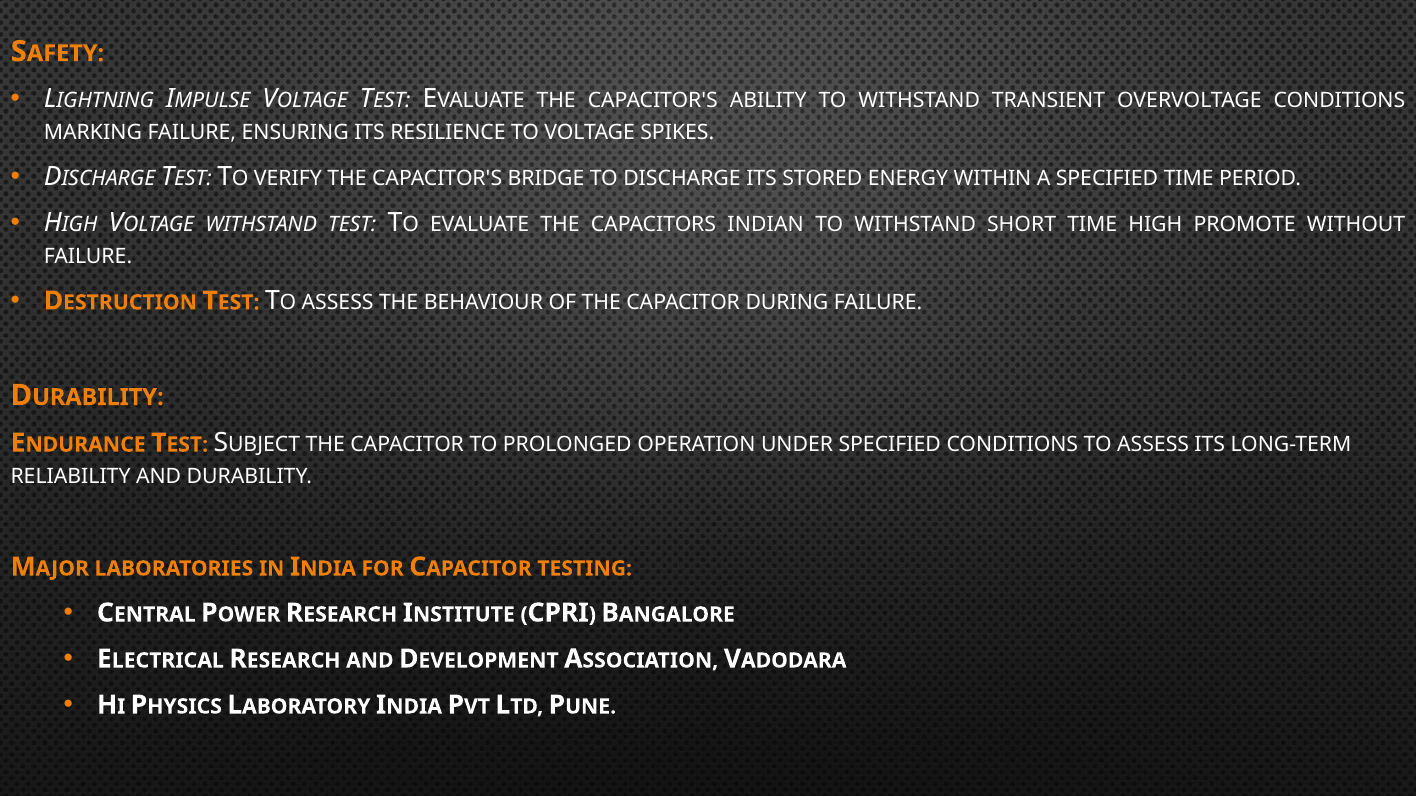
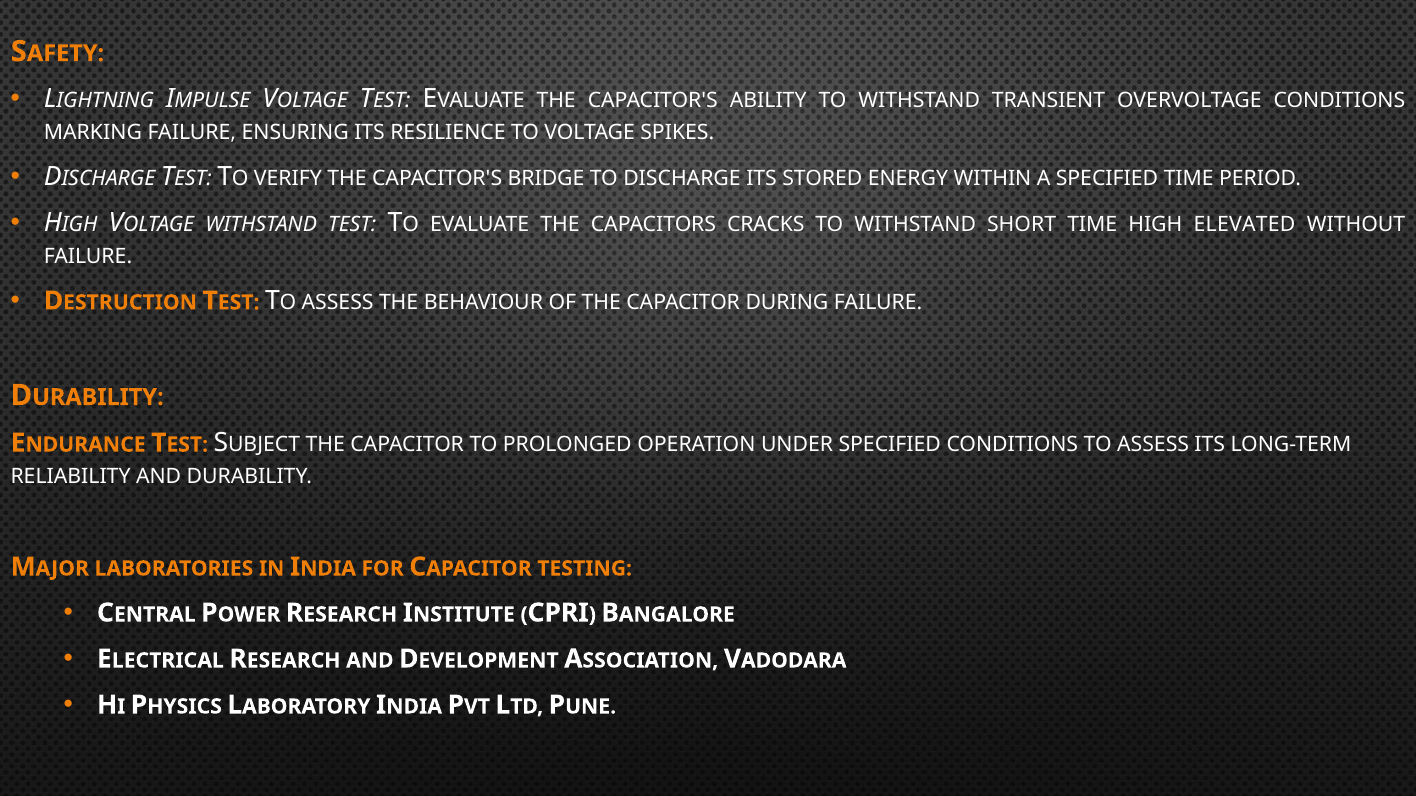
INDIAN: INDIAN -> CRACKS
PROMOTE: PROMOTE -> ELEVATED
